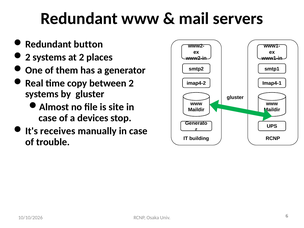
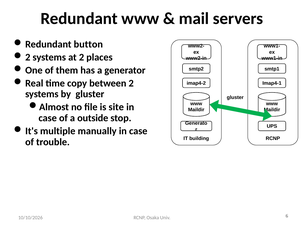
devices: devices -> outside
receives: receives -> multiple
